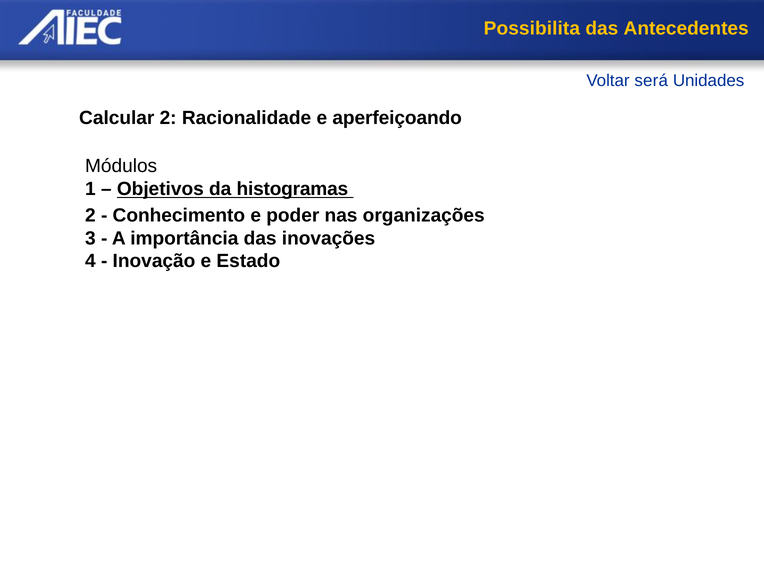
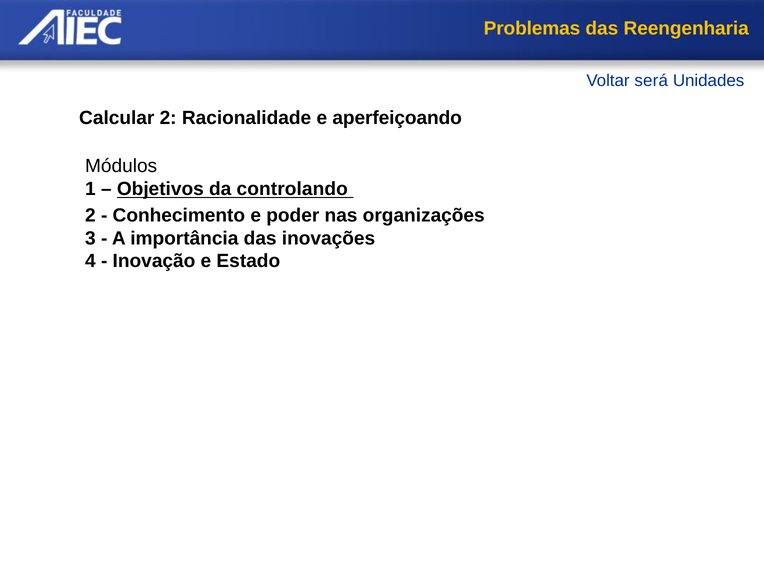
Possibilita: Possibilita -> Problemas
Antecedentes: Antecedentes -> Reengenharia
histogramas: histogramas -> controlando
